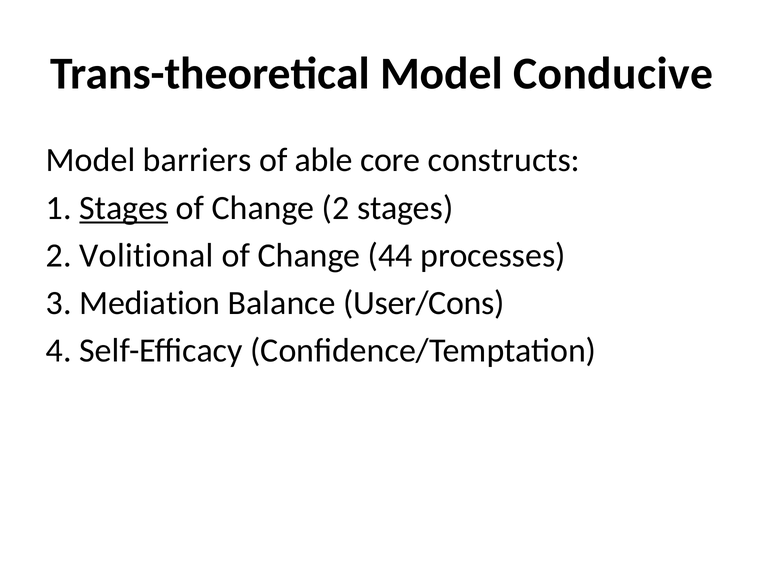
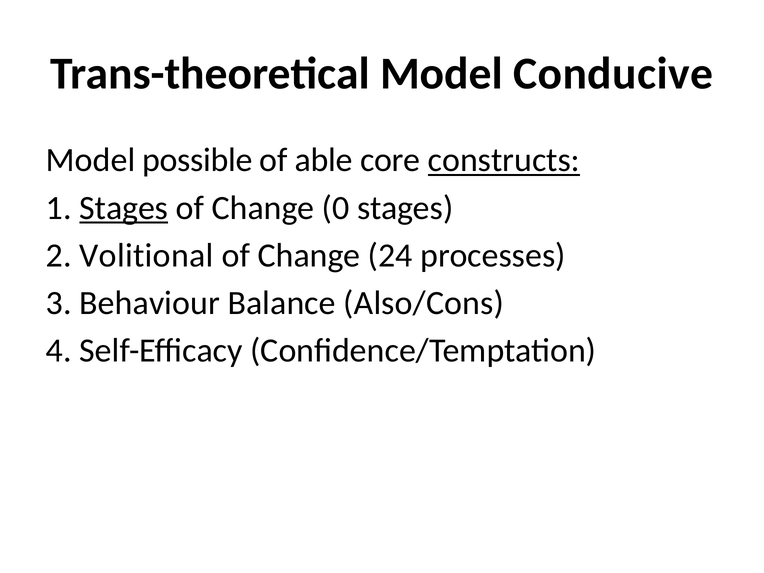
barriers: barriers -> possible
constructs underline: none -> present
Change 2: 2 -> 0
44: 44 -> 24
Mediation: Mediation -> Behaviour
User/Cons: User/Cons -> Also/Cons
